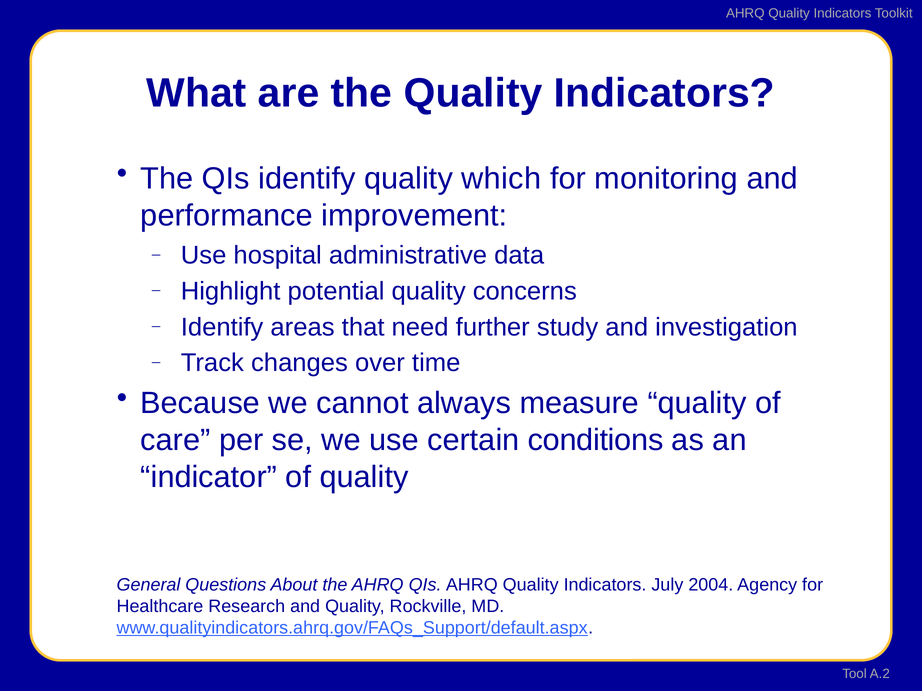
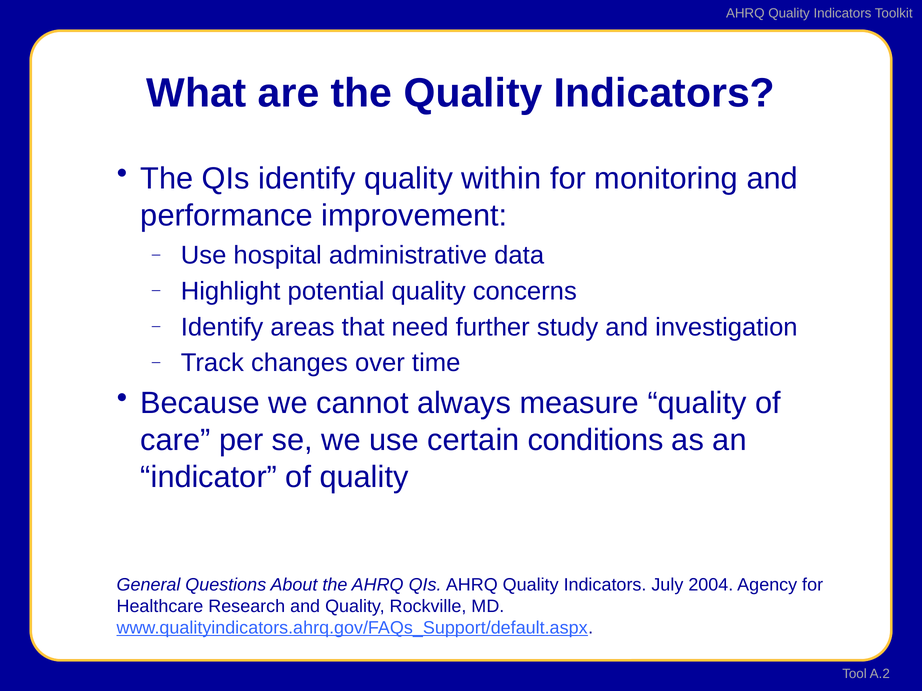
which: which -> within
